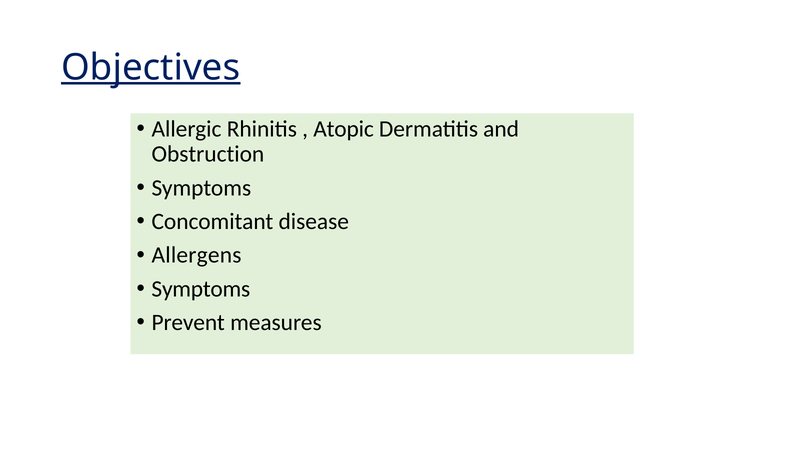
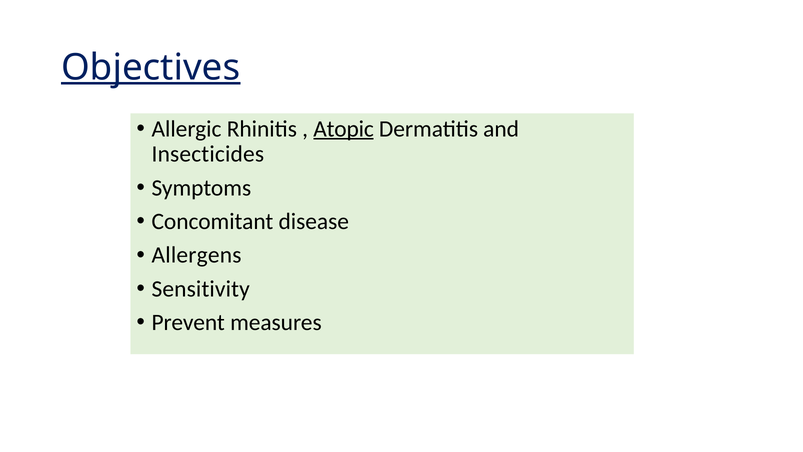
Atopic underline: none -> present
Obstruction: Obstruction -> Insecticides
Symptoms at (201, 289): Symptoms -> Sensitivity
